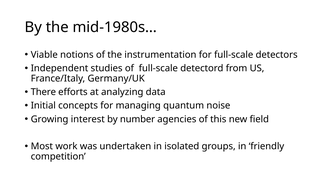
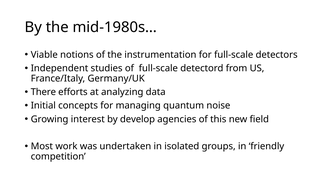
number: number -> develop
